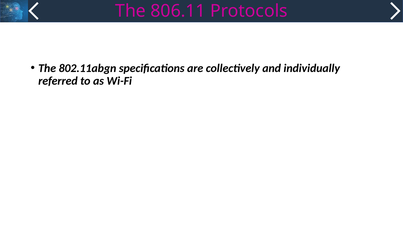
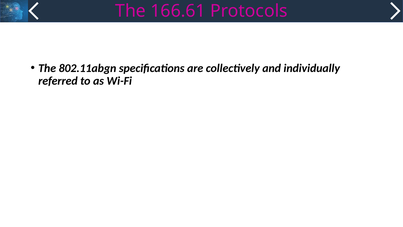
806.11: 806.11 -> 166.61
